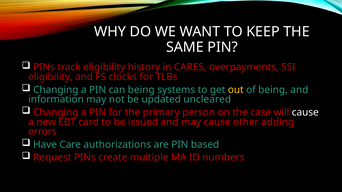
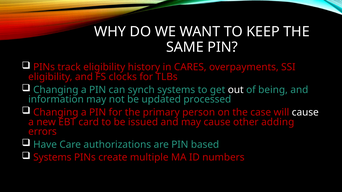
can being: being -> synch
out colour: yellow -> white
uncleared: uncleared -> processed
Request at (52, 158): Request -> Systems
